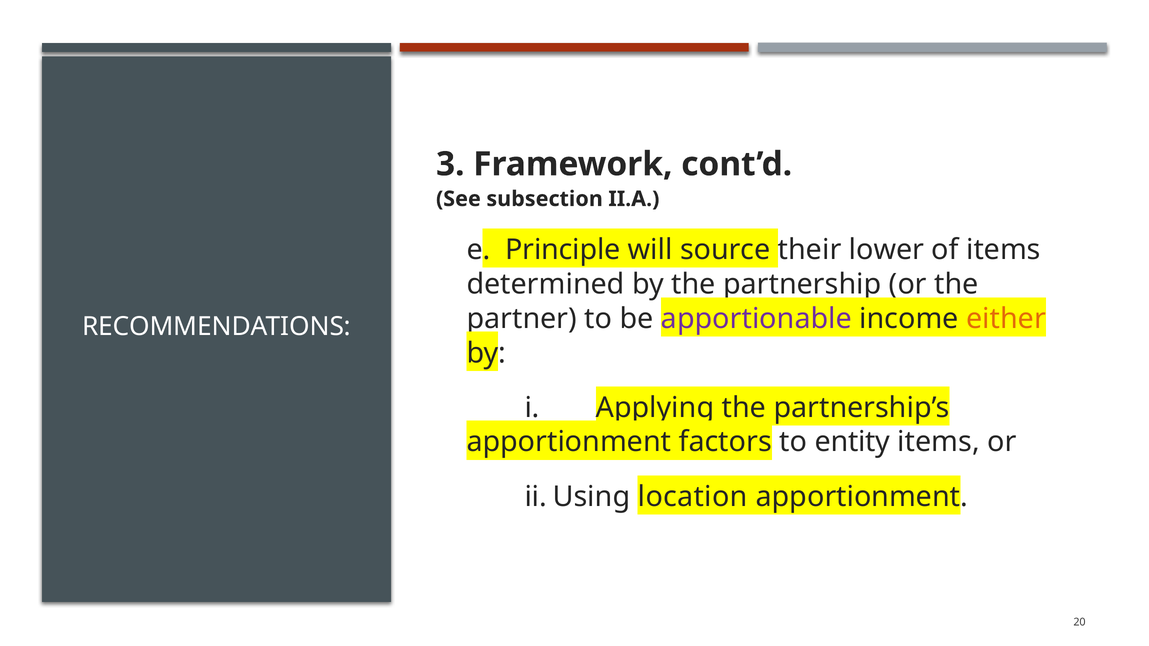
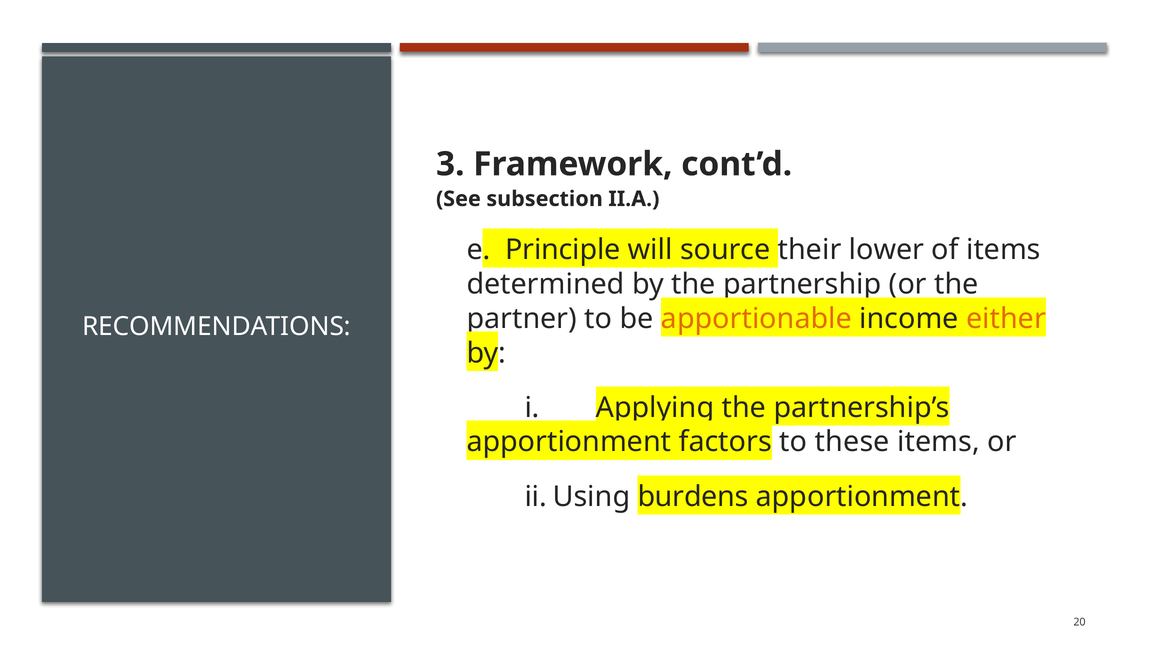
apportionable colour: purple -> orange
entity: entity -> these
location: location -> burdens
